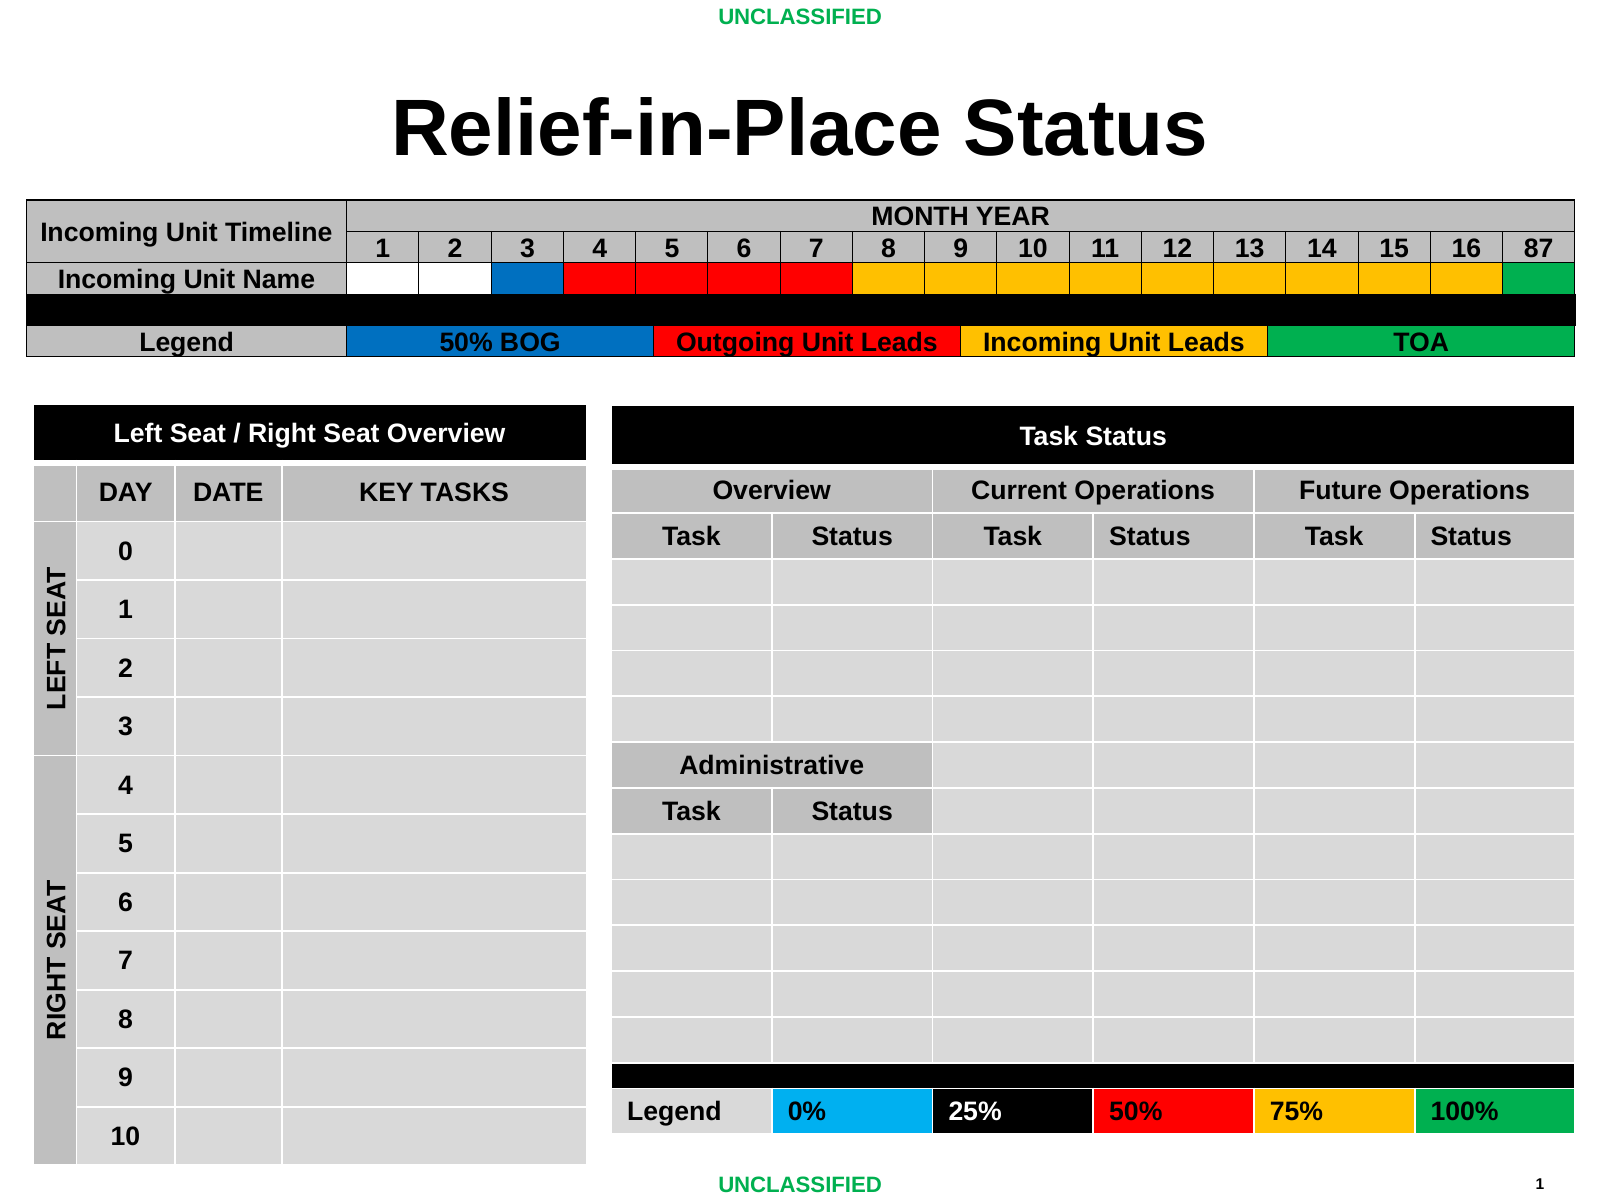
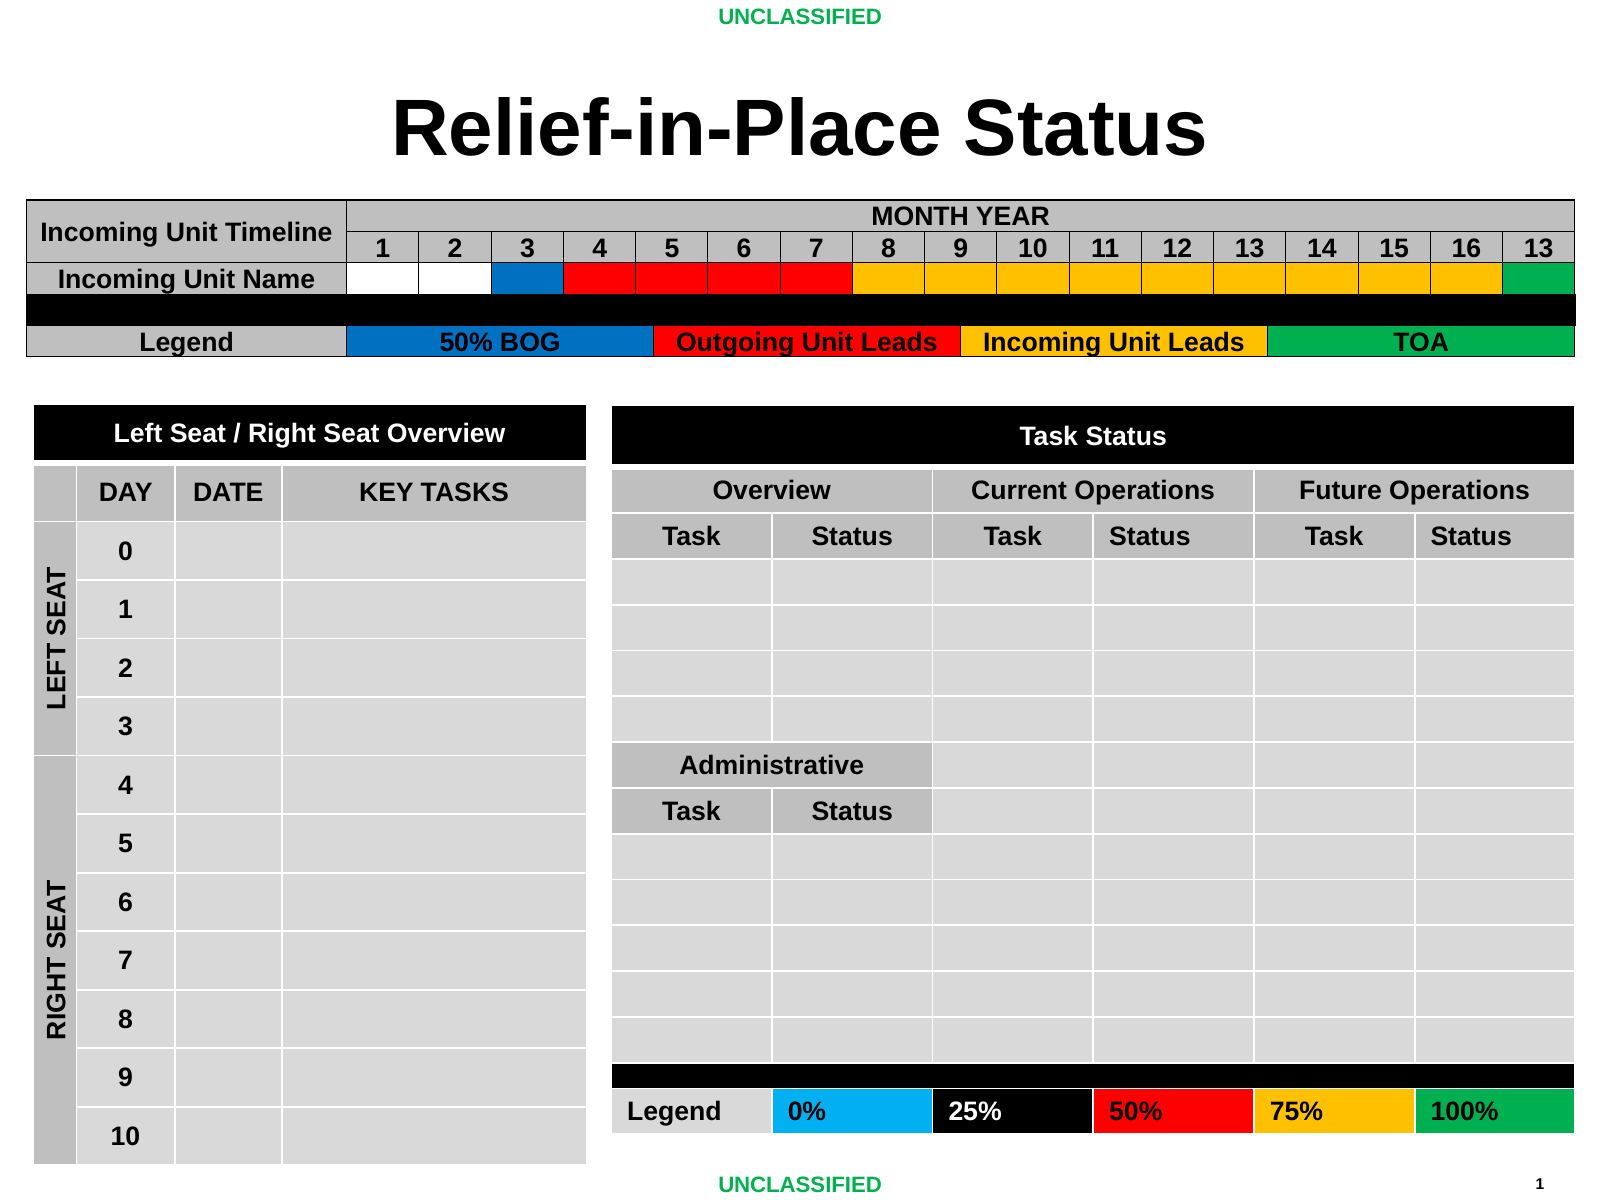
16 87: 87 -> 13
